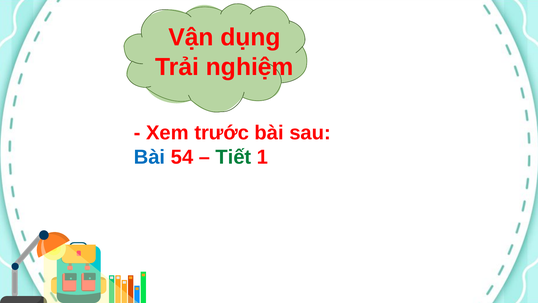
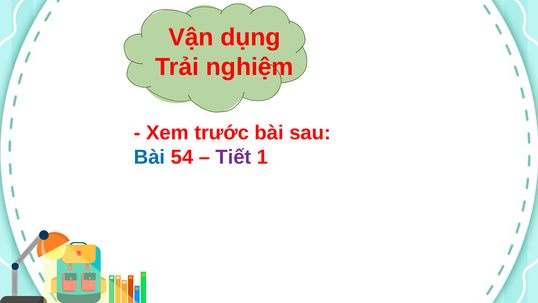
Tiết colour: green -> purple
